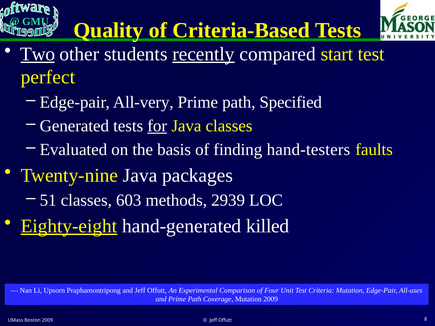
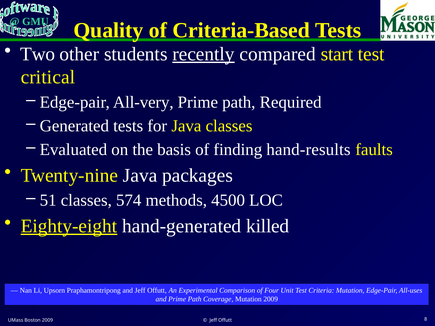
Two underline: present -> none
perfect: perfect -> critical
Specified: Specified -> Required
for underline: present -> none
hand-testers: hand-testers -> hand-results
603: 603 -> 574
2939: 2939 -> 4500
